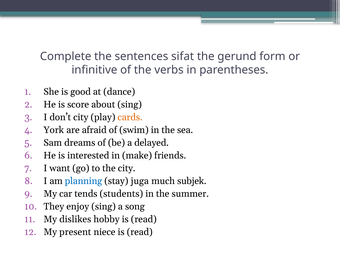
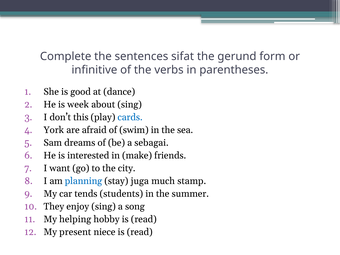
score: score -> week
don’t city: city -> this
cards colour: orange -> blue
delayed: delayed -> sebagai
subjek: subjek -> stamp
dislikes: dislikes -> helping
